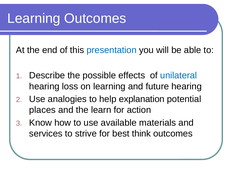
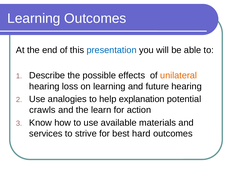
unilateral colour: blue -> orange
places: places -> crawls
think: think -> hard
